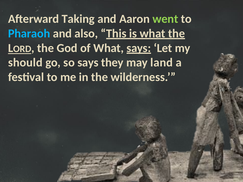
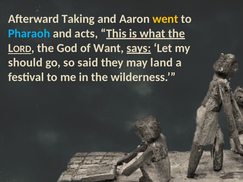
went colour: light green -> yellow
also: also -> acts
of What: What -> Want
so says: says -> said
